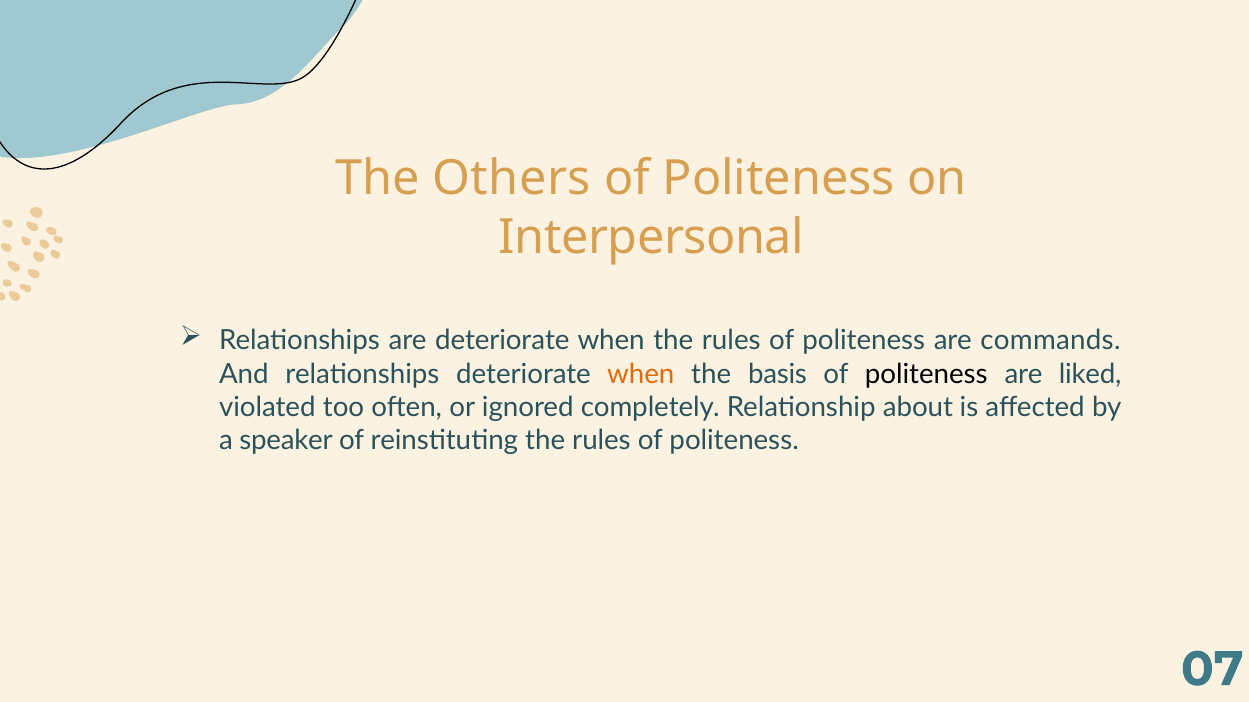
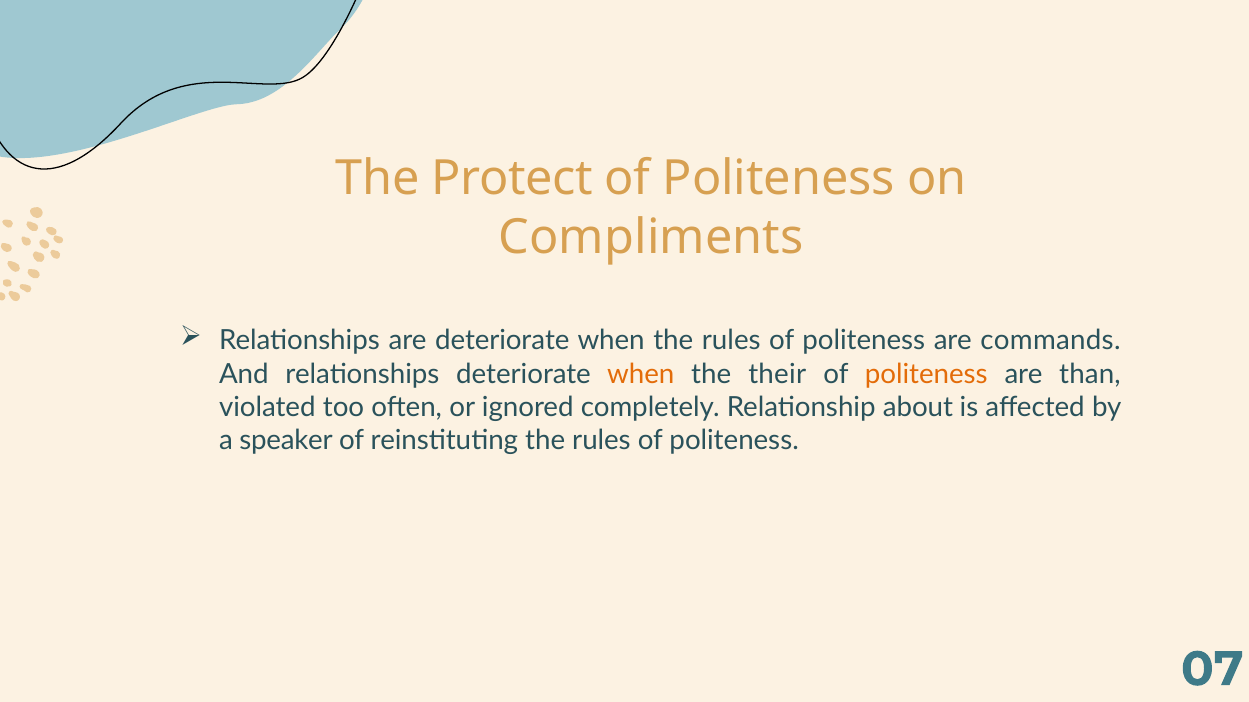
Others: Others -> Protect
Interpersonal: Interpersonal -> Compliments
basis: basis -> their
politeness at (926, 374) colour: black -> orange
liked: liked -> than
